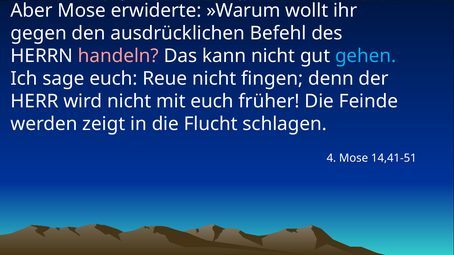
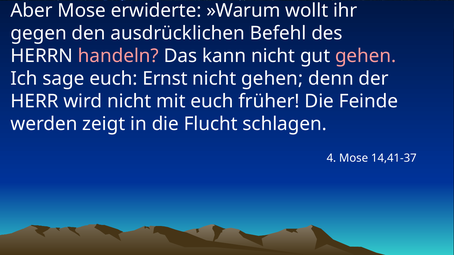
gehen at (366, 56) colour: light blue -> pink
Reue: Reue -> Ernst
nicht fingen: fingen -> gehen
14,41-51: 14,41-51 -> 14,41-37
